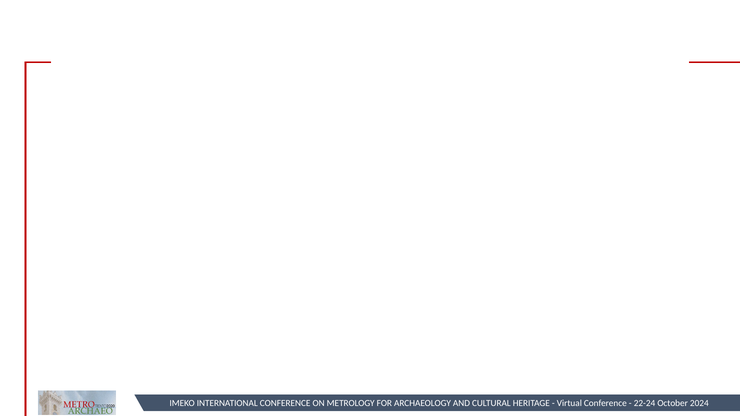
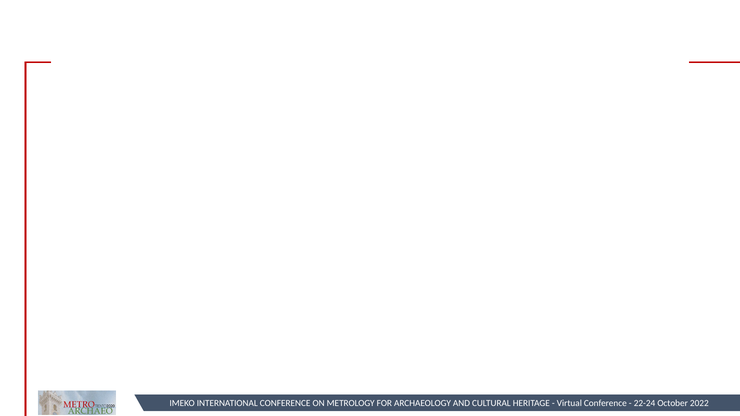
2024: 2024 -> 2022
